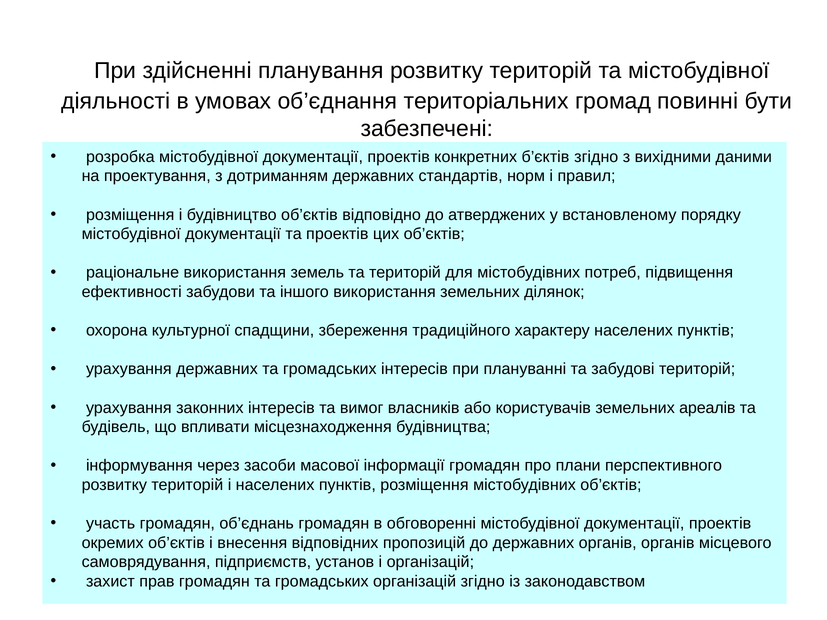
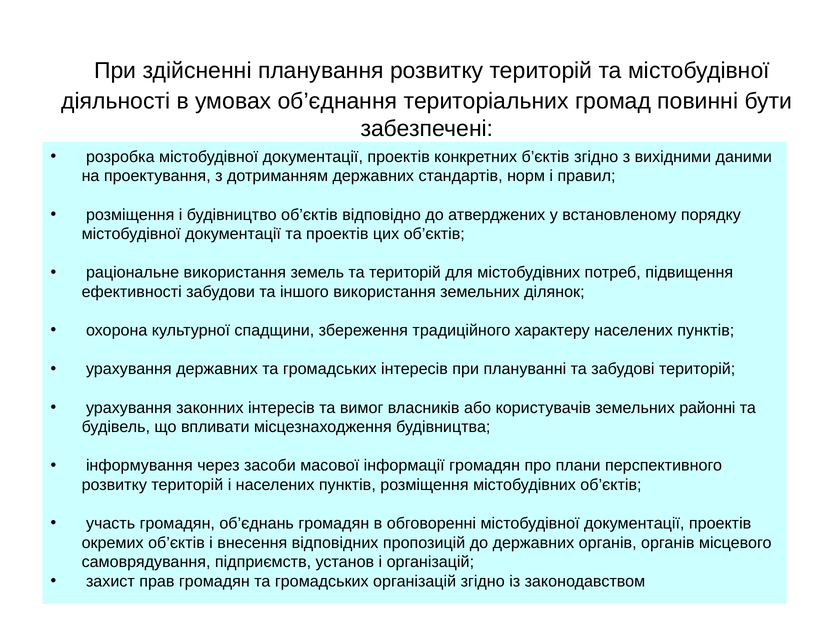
ареалів: ареалів -> районні
